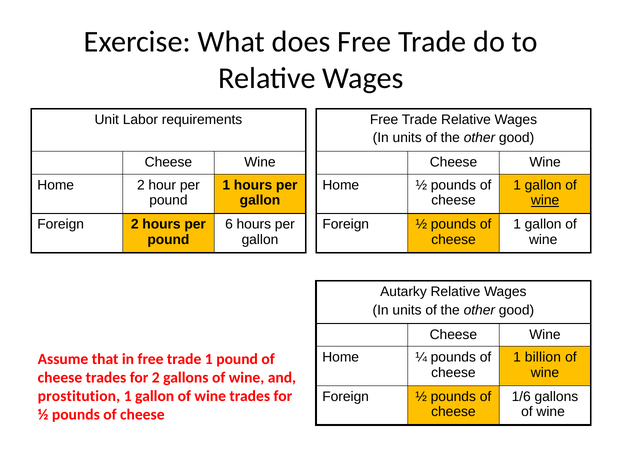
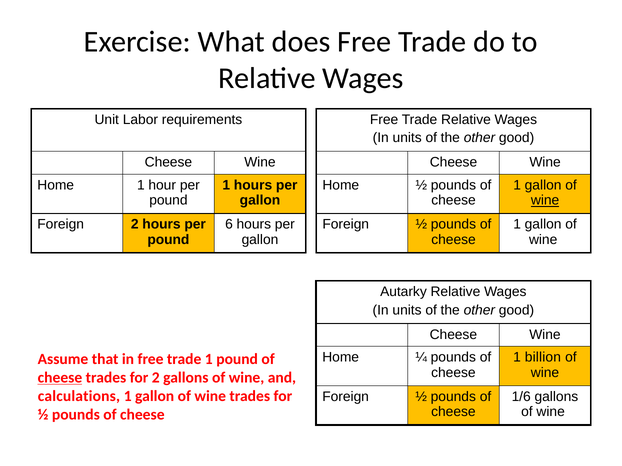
Home 2: 2 -> 1
cheese at (60, 378) underline: none -> present
prostitution: prostitution -> calculations
